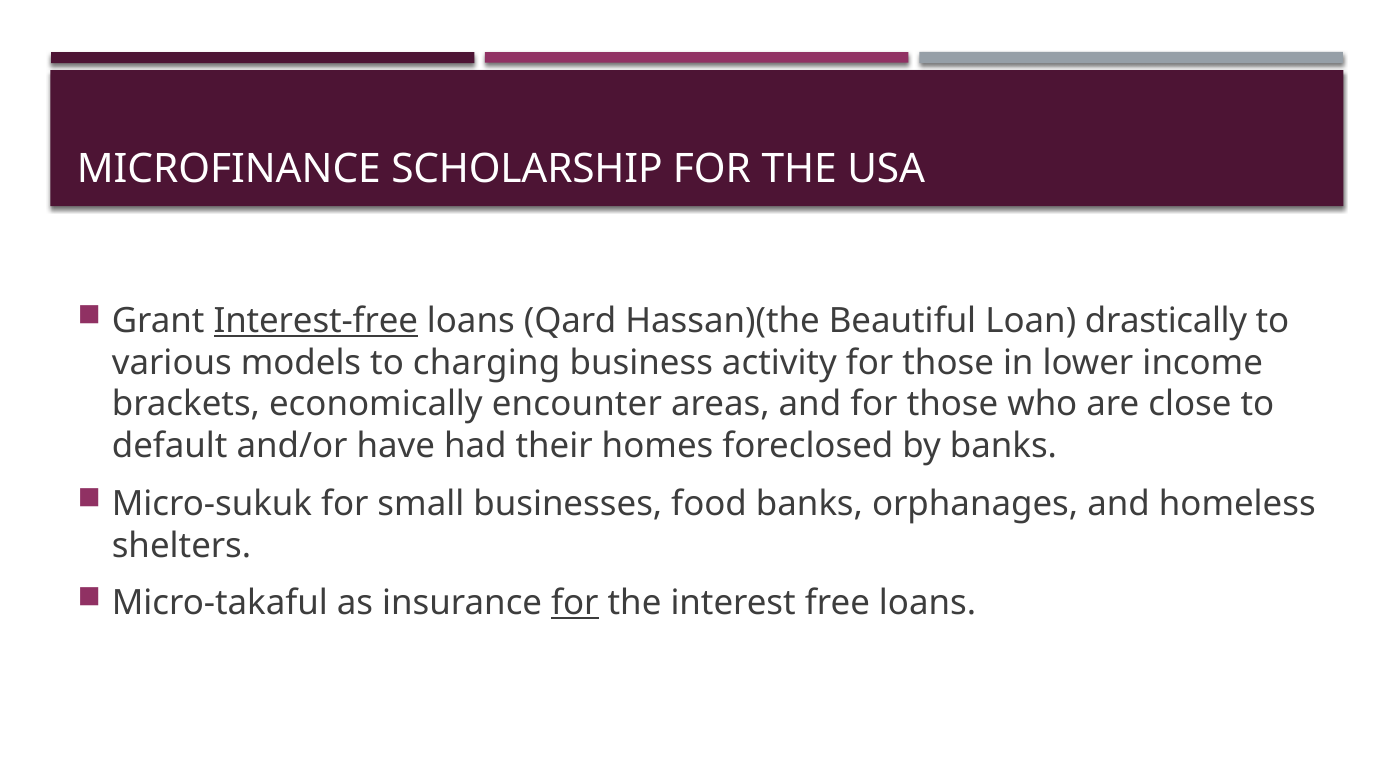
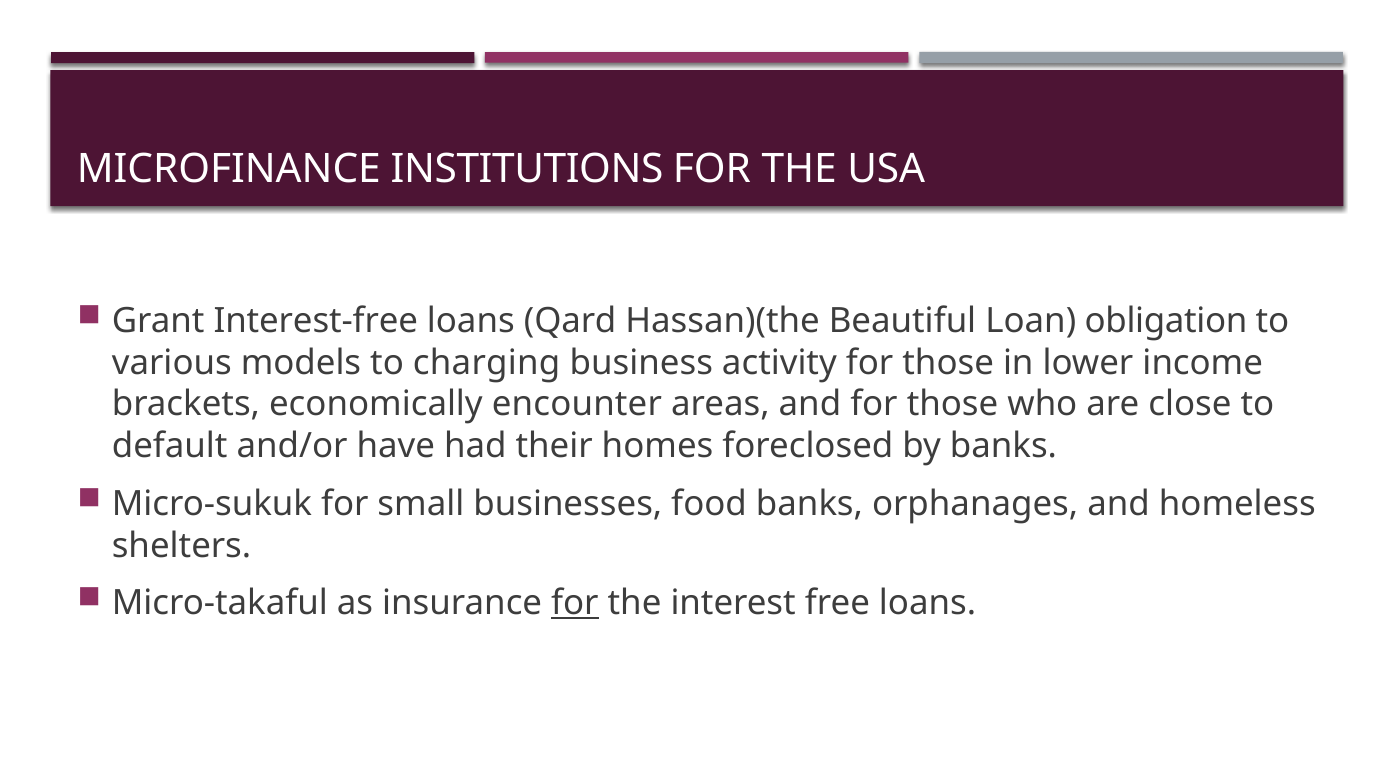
SCHOLARSHIP: SCHOLARSHIP -> INSTITUTIONS
Interest-free underline: present -> none
drastically: drastically -> obligation
